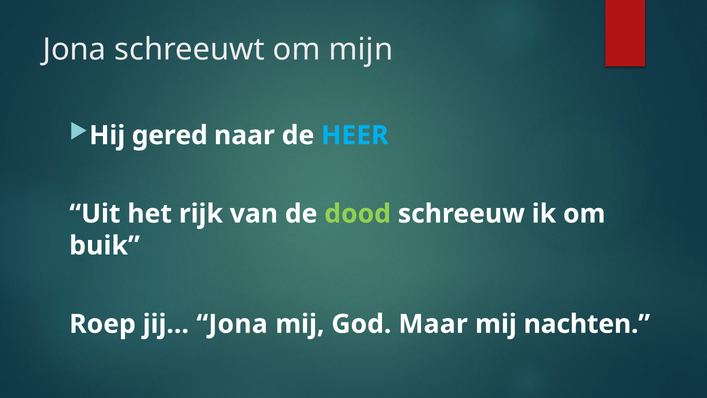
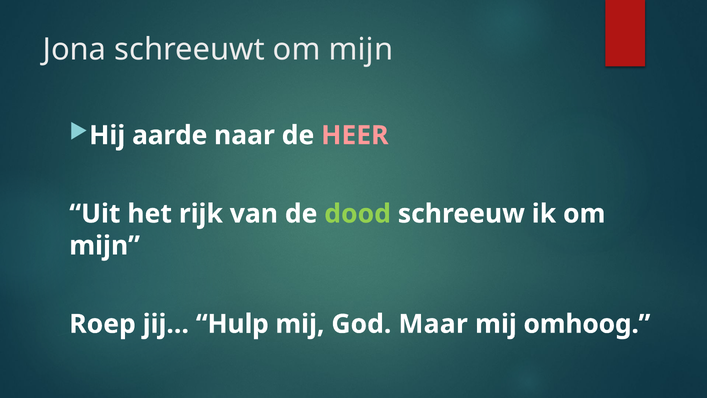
gered: gered -> aarde
HEER colour: light blue -> pink
buik at (105, 245): buik -> mijn
jij… Jona: Jona -> Hulp
nachten: nachten -> omhoog
